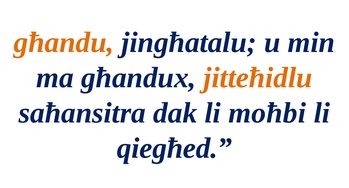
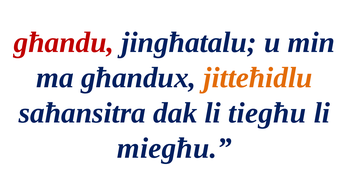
għandu colour: orange -> red
moħbi: moħbi -> tiegħu
qiegħed: qiegħed -> miegħu
